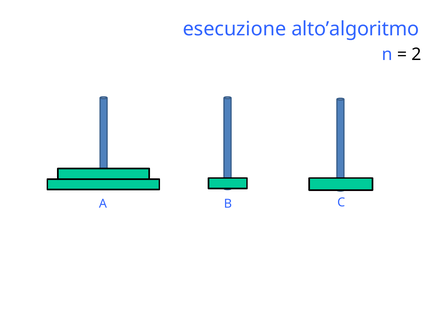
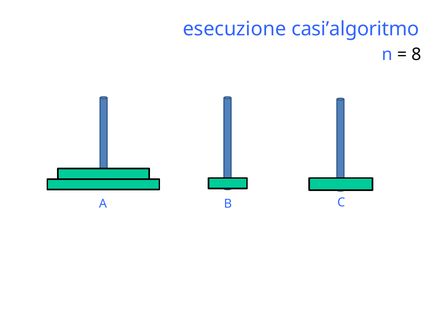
alto’algoritmo: alto’algoritmo -> casi’algoritmo
2: 2 -> 8
